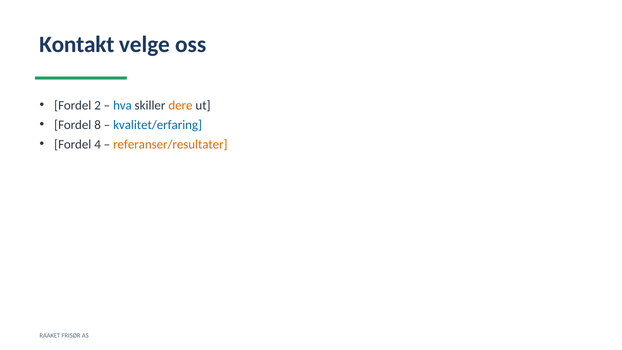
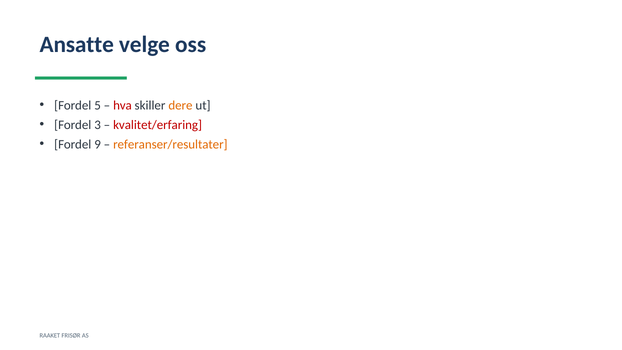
Kontakt: Kontakt -> Ansatte
2: 2 -> 5
hva colour: blue -> red
8: 8 -> 3
kvalitet/erfaring colour: blue -> red
4: 4 -> 9
